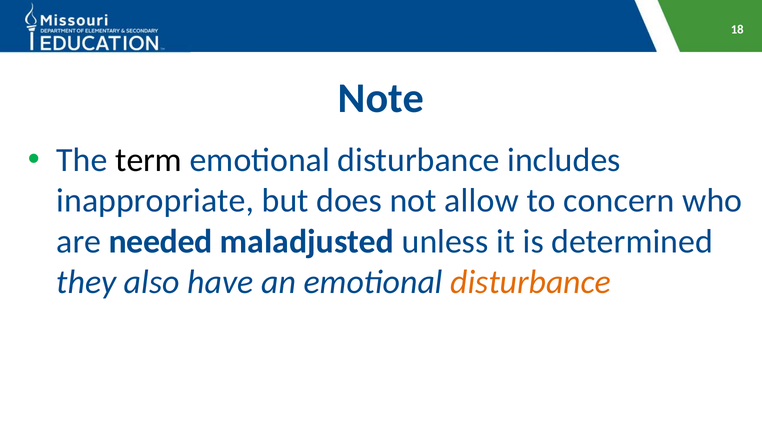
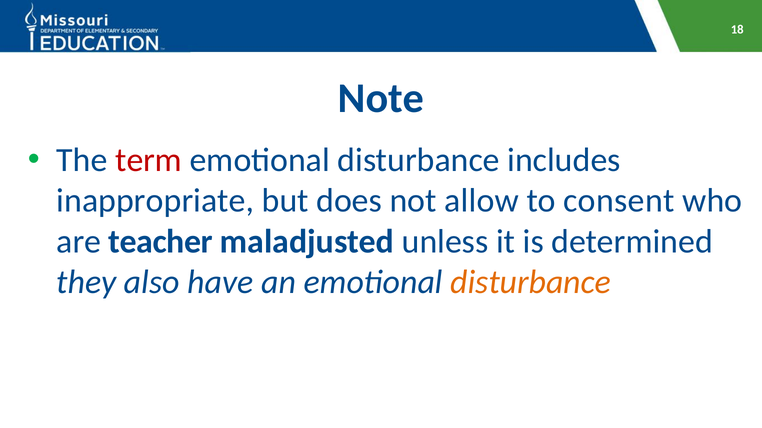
term colour: black -> red
concern: concern -> consent
needed: needed -> teacher
